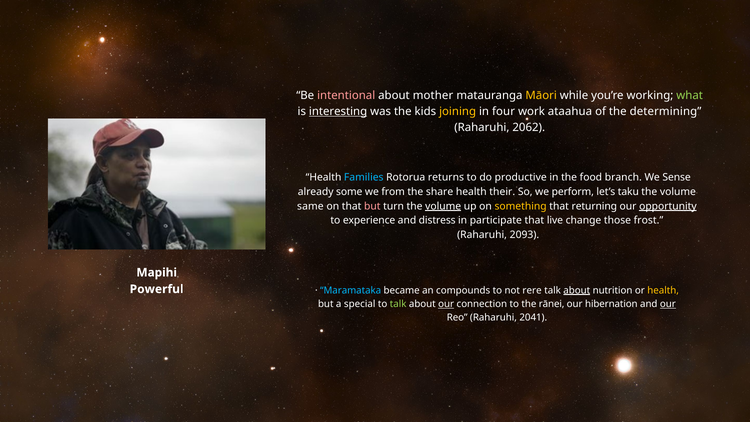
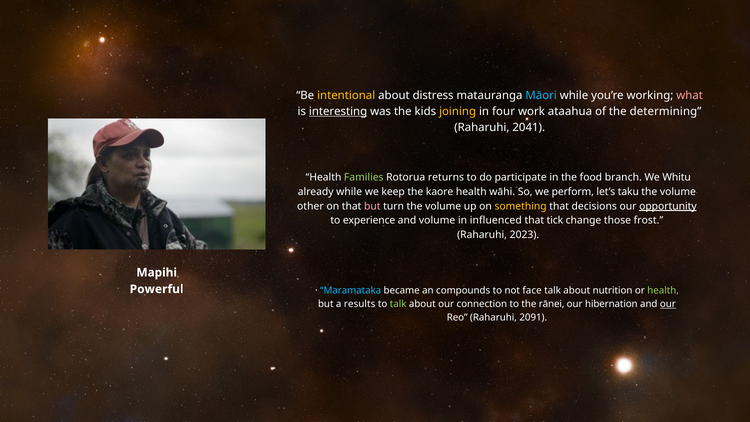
intentional colour: pink -> yellow
mother: mother -> distress
Māori colour: yellow -> light blue
what colour: light green -> pink
2062: 2062 -> 2041
Families colour: light blue -> light green
productive: productive -> participate
Sense: Sense -> Whitu
already some: some -> while
from: from -> keep
share: share -> kaore
their: their -> wāhi
same: same -> other
volume at (443, 206) underline: present -> none
returning: returning -> decisions
and distress: distress -> volume
participate: participate -> influenced
live: live -> tick
2093: 2093 -> 2023
rere: rere -> face
about at (577, 290) underline: present -> none
health at (663, 290) colour: yellow -> light green
special: special -> results
our at (446, 304) underline: present -> none
2041: 2041 -> 2091
